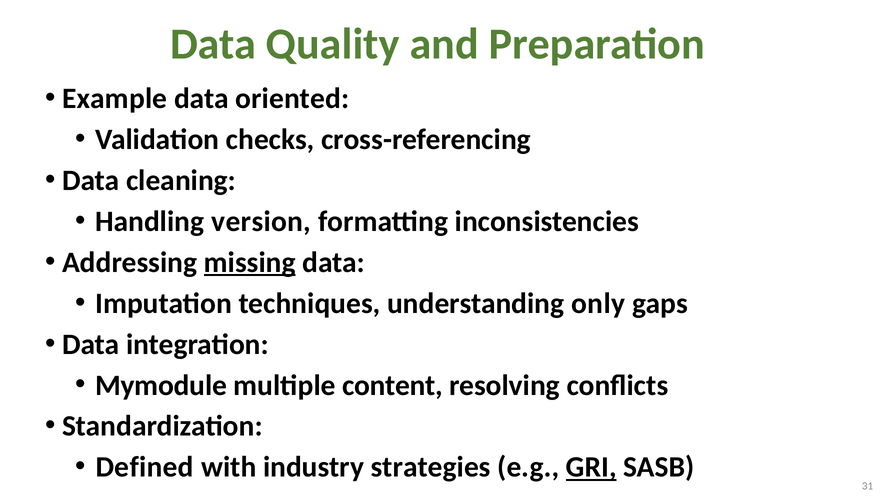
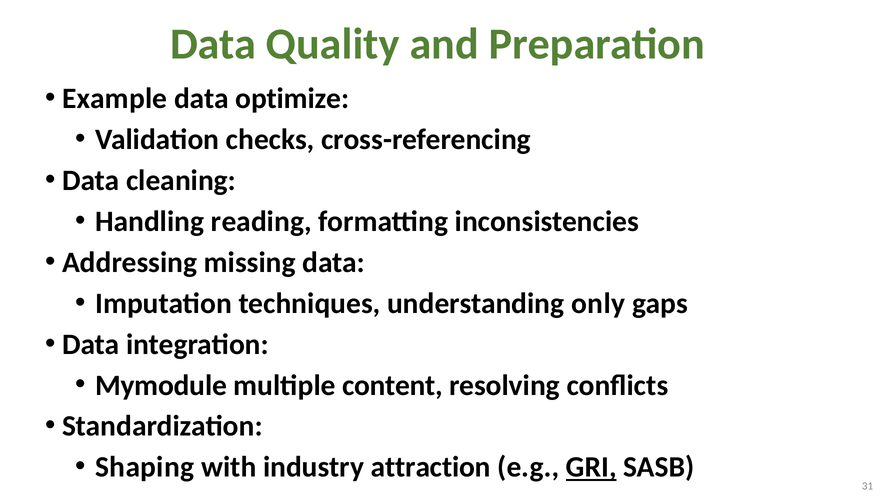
oriented: oriented -> optimize
version: version -> reading
missing underline: present -> none
Defined: Defined -> Shaping
strategies: strategies -> attraction
